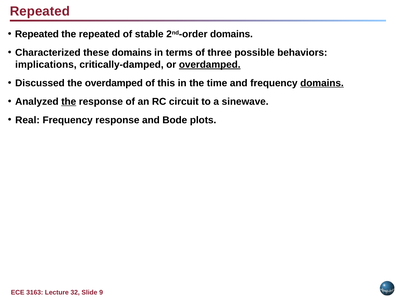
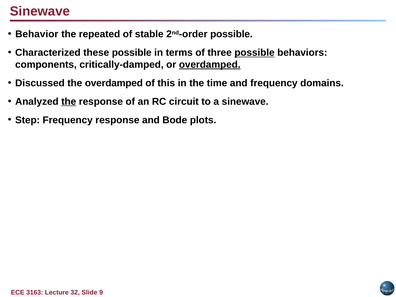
Repeated at (40, 11): Repeated -> Sinewave
Repeated at (37, 34): Repeated -> Behavior
2nd-order domains: domains -> possible
these domains: domains -> possible
possible at (255, 53) underline: none -> present
implications: implications -> components
domains at (322, 83) underline: present -> none
Real: Real -> Step
